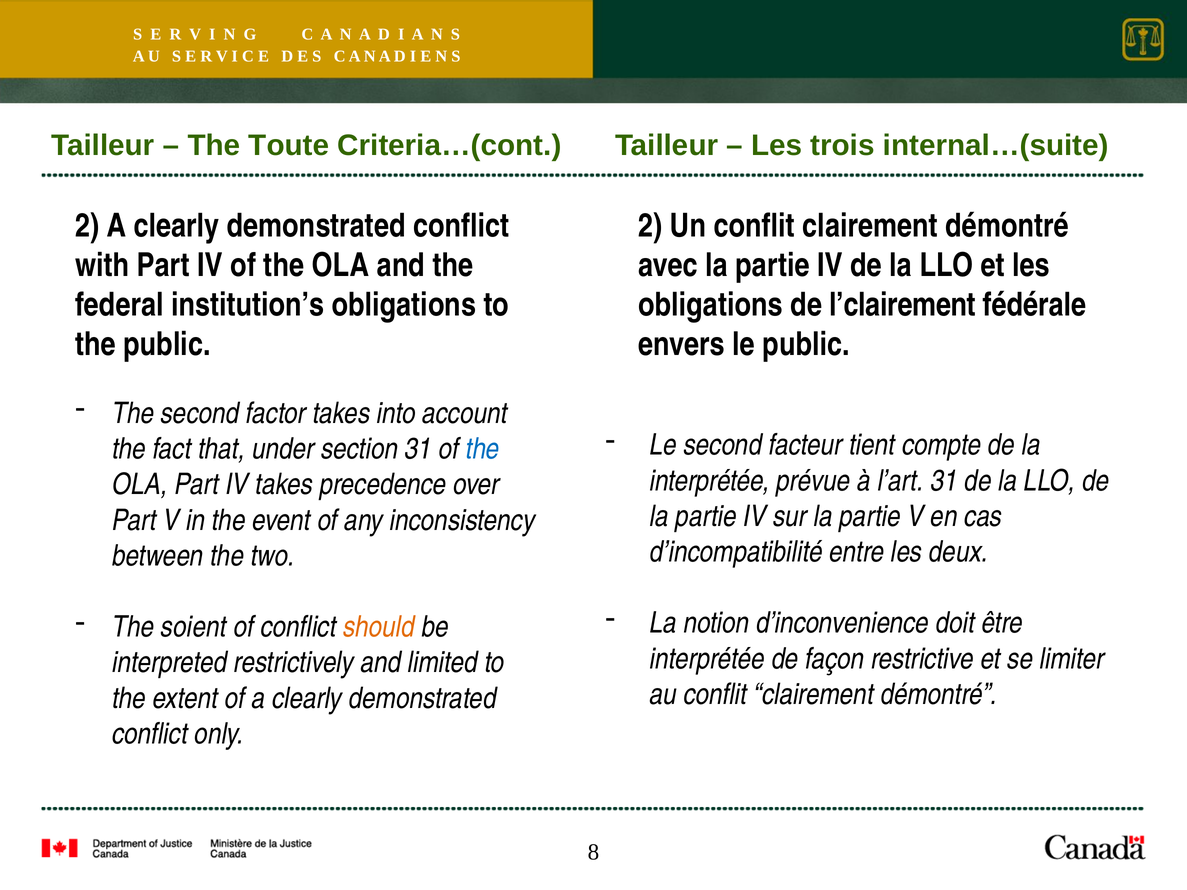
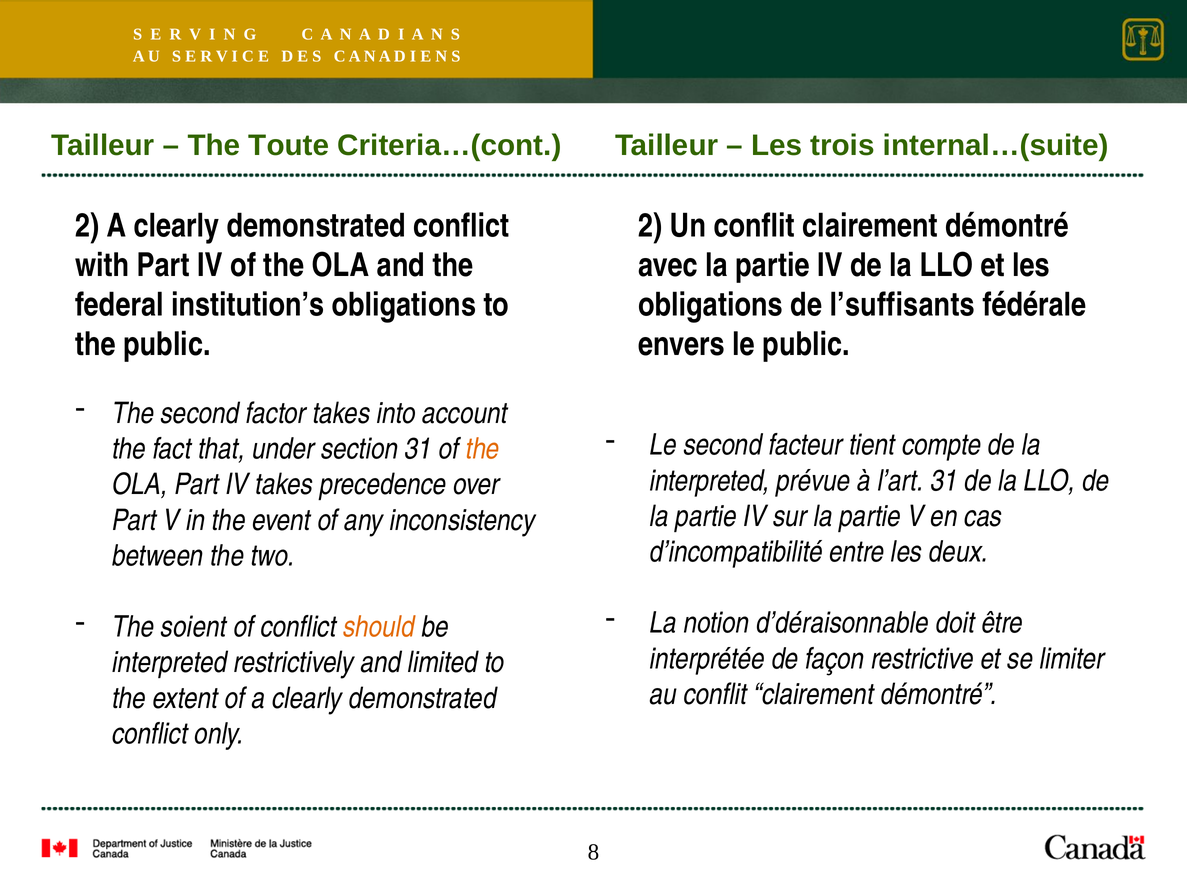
l’clairement: l’clairement -> l’suffisants
the at (483, 449) colour: blue -> orange
interprétée at (710, 481): interprétée -> interpreted
d’inconvenience: d’inconvenience -> d’déraisonnable
